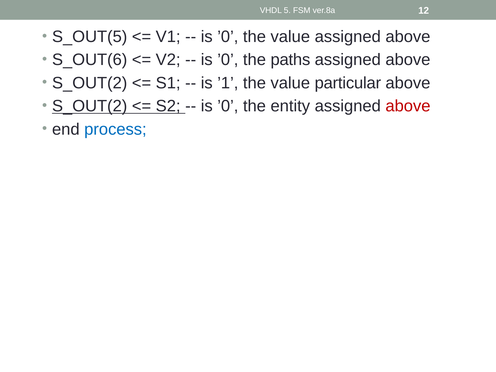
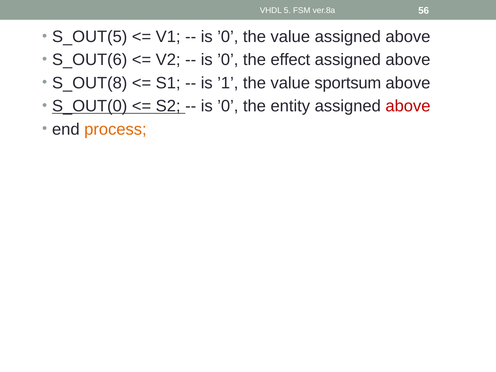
12: 12 -> 56
paths: paths -> effect
S_OUT(2 at (90, 83): S_OUT(2 -> S_OUT(8
particular: particular -> sportsum
S_OUT(2 at (90, 106): S_OUT(2 -> S_OUT(0
process colour: blue -> orange
